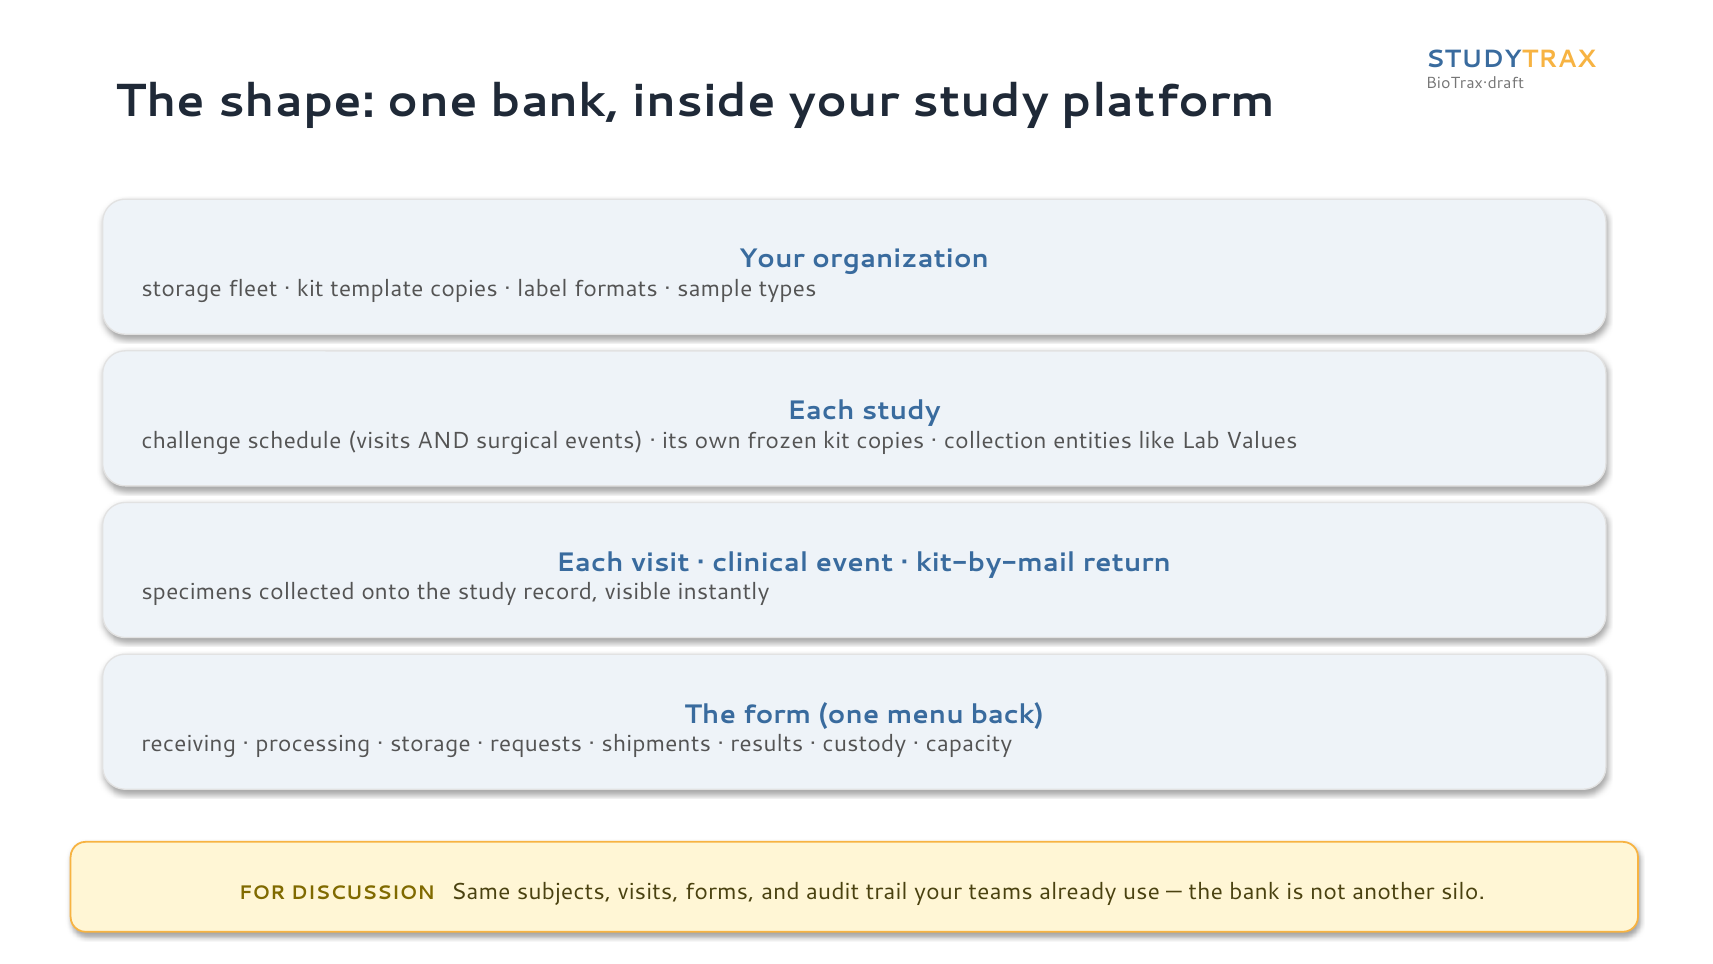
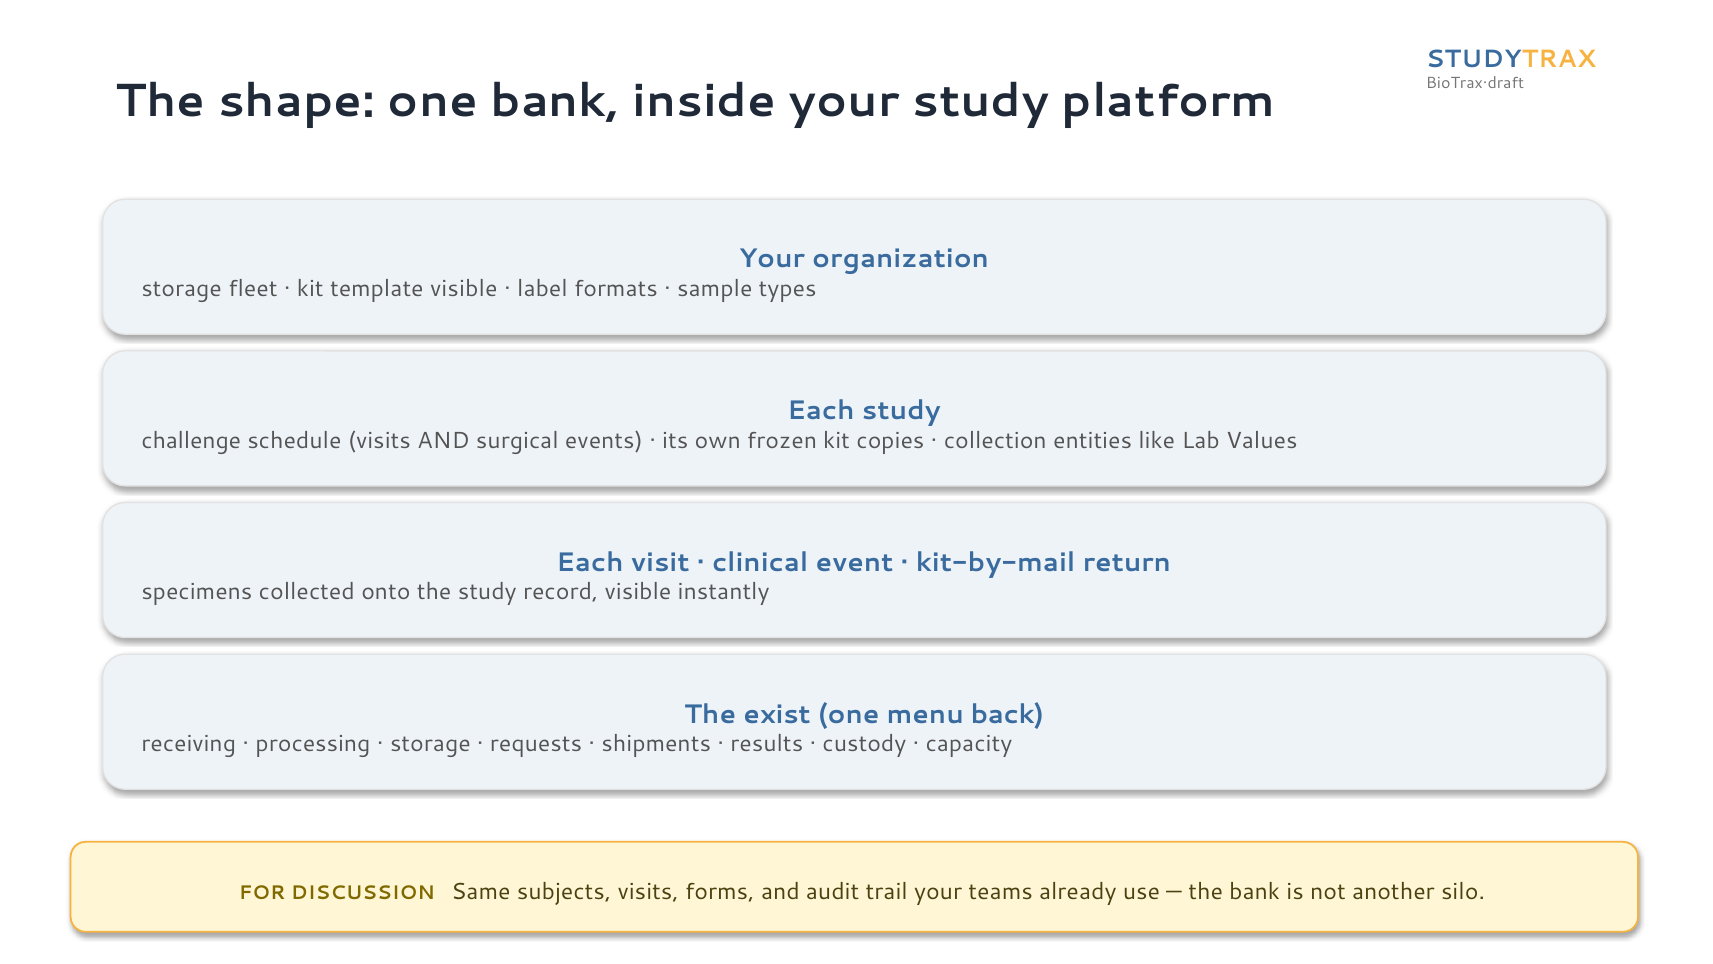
template copies: copies -> visible
form: form -> exist
